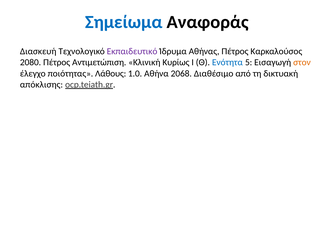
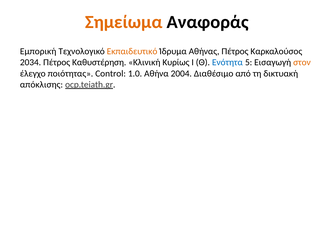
Σημείωμα colour: blue -> orange
Διασκευή: Διασκευή -> Εμπορική
Εκπαιδευτικό colour: purple -> orange
2080: 2080 -> 2034
Αντιμετώπιση: Αντιμετώπιση -> Καθυστέρηση
Λάθους: Λάθους -> Control
2068: 2068 -> 2004
